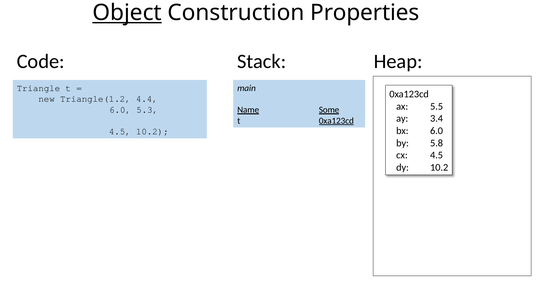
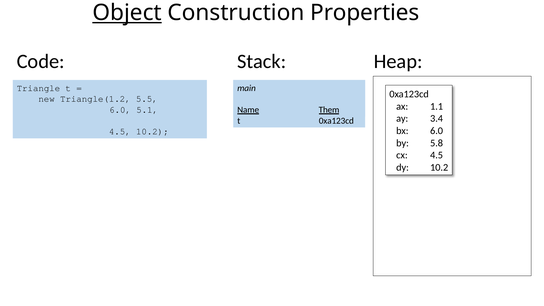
4.4: 4.4 -> 5.5
5.5: 5.5 -> 1.1
5.3: 5.3 -> 5.1
Some: Some -> Them
0xa123cd at (336, 121) underline: present -> none
